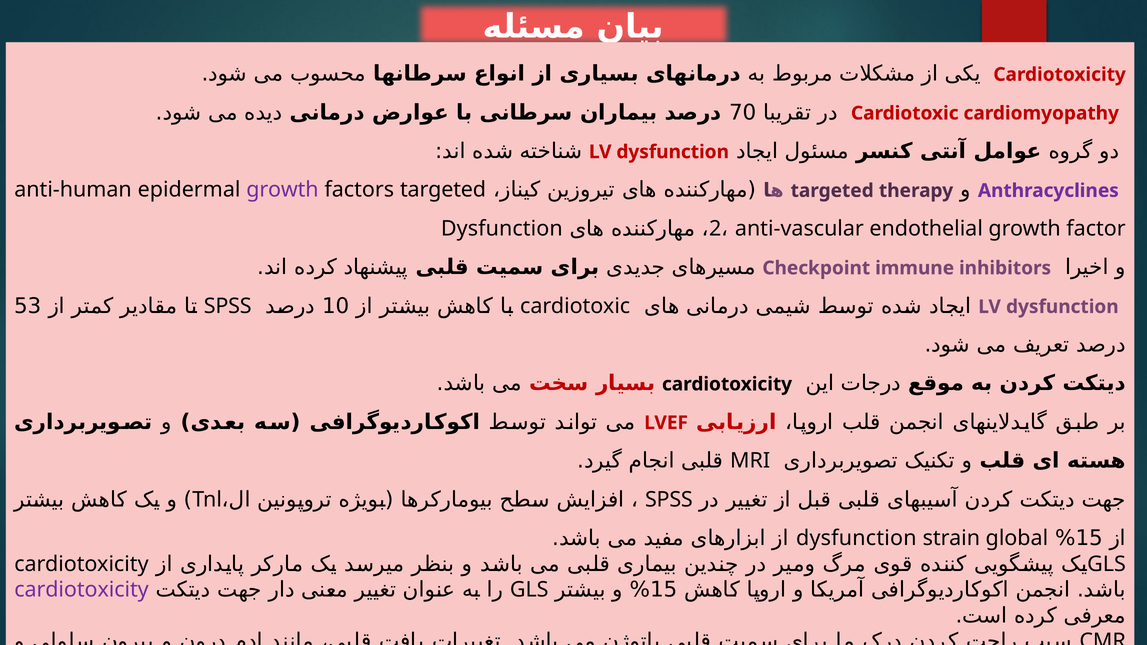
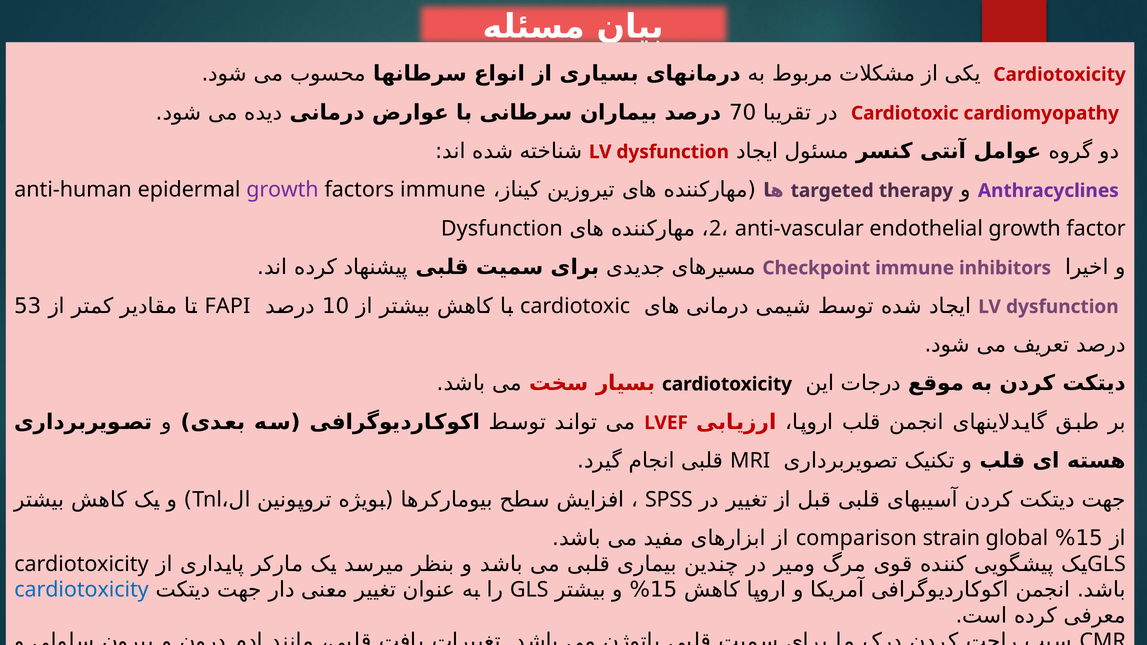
factors targeted: targeted -> immune
SPSS at (228, 306): SPSS -> FAPI
dysfunction at (856, 538): dysfunction -> comparison
cardiotoxicity at (81, 590) colour: purple -> blue
